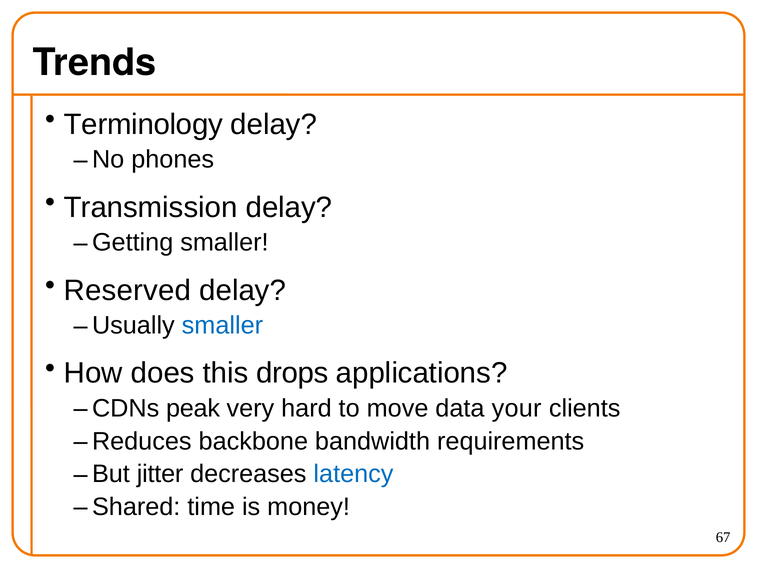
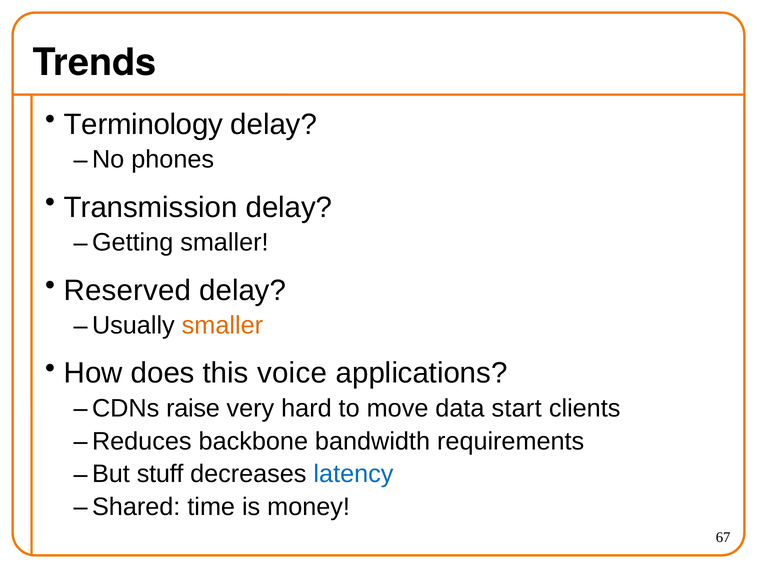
smaller at (222, 325) colour: blue -> orange
drops: drops -> voice
peak: peak -> raise
your: your -> start
jitter: jitter -> stuff
